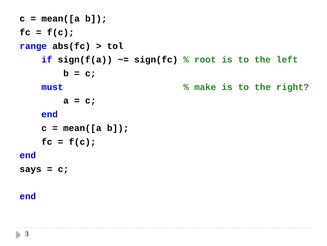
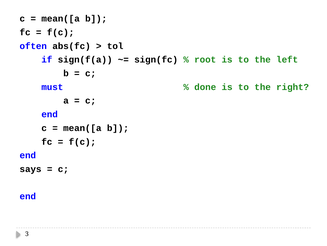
range: range -> often
make: make -> done
